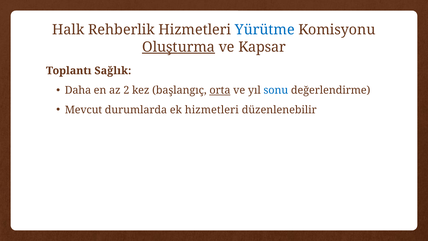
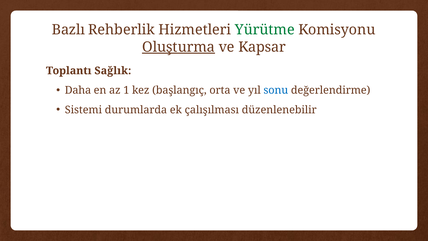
Halk: Halk -> Bazlı
Yürütme colour: blue -> green
2: 2 -> 1
orta underline: present -> none
Mevcut: Mevcut -> Sistemi
ek hizmetleri: hizmetleri -> çalışılması
